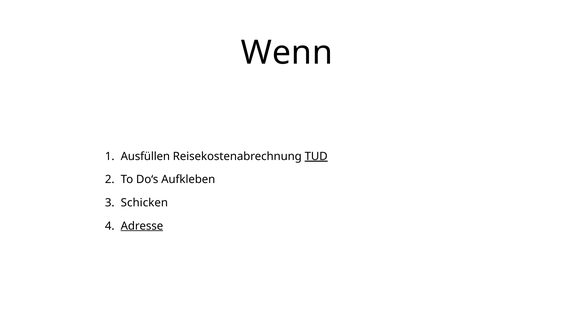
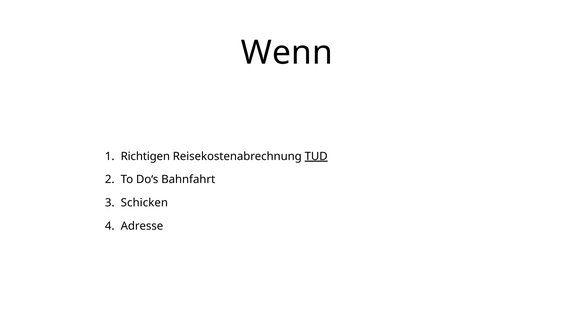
Ausfüllen: Ausfüllen -> Richtigen
Aufkleben: Aufkleben -> Bahnfahrt
Adresse underline: present -> none
